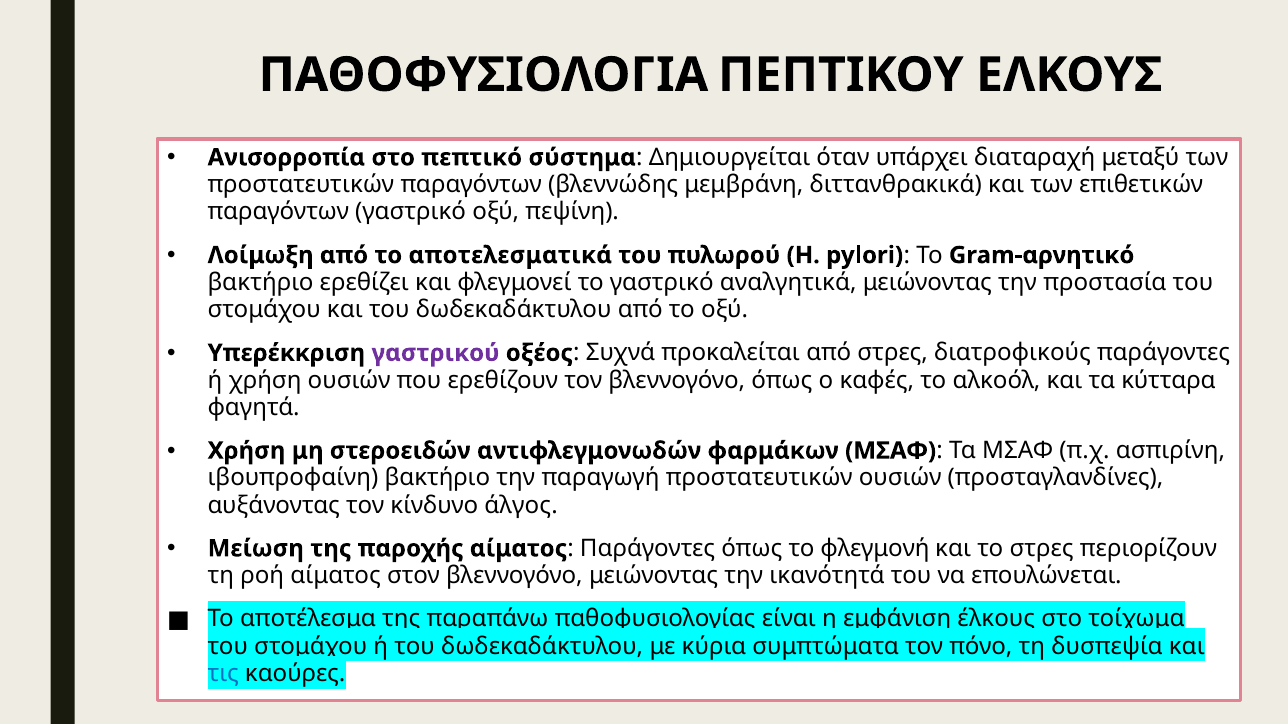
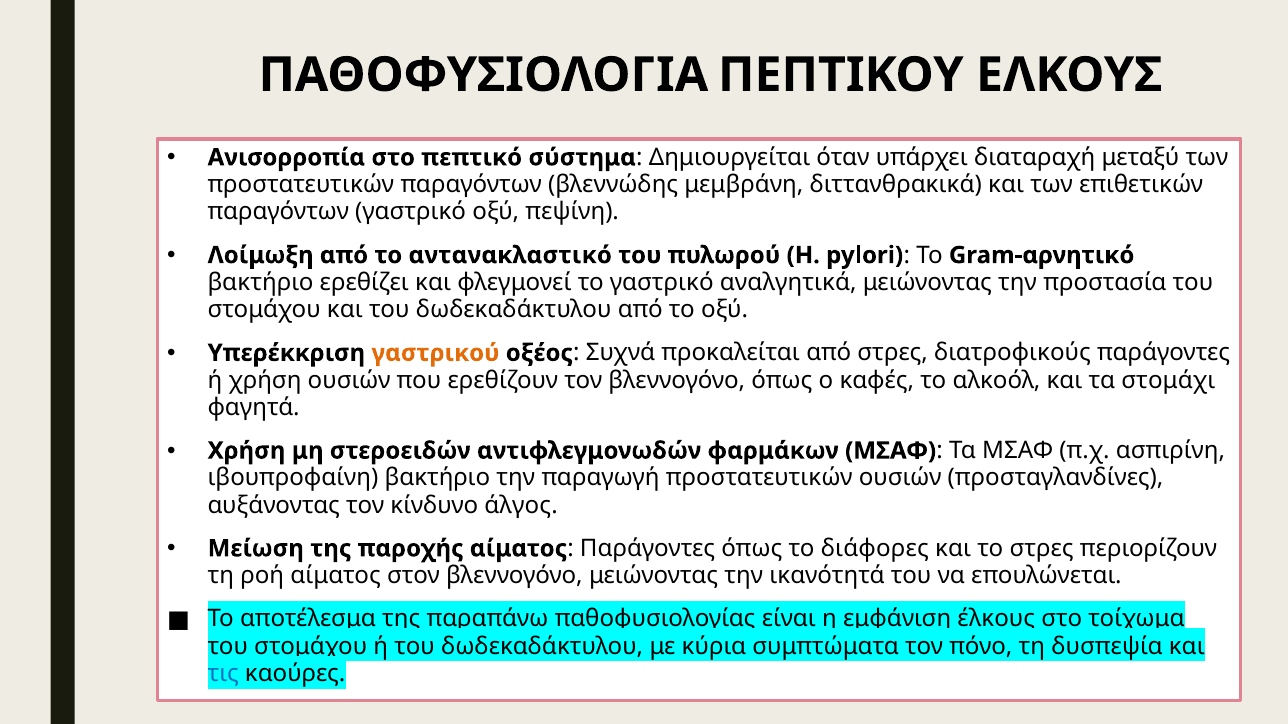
αποτελεσματικά: αποτελεσματικά -> αντανακλαστικό
γαστρικού colour: purple -> orange
κύτταρα: κύτταρα -> στομάχι
φλεγμονή: φλεγμονή -> διάφορες
